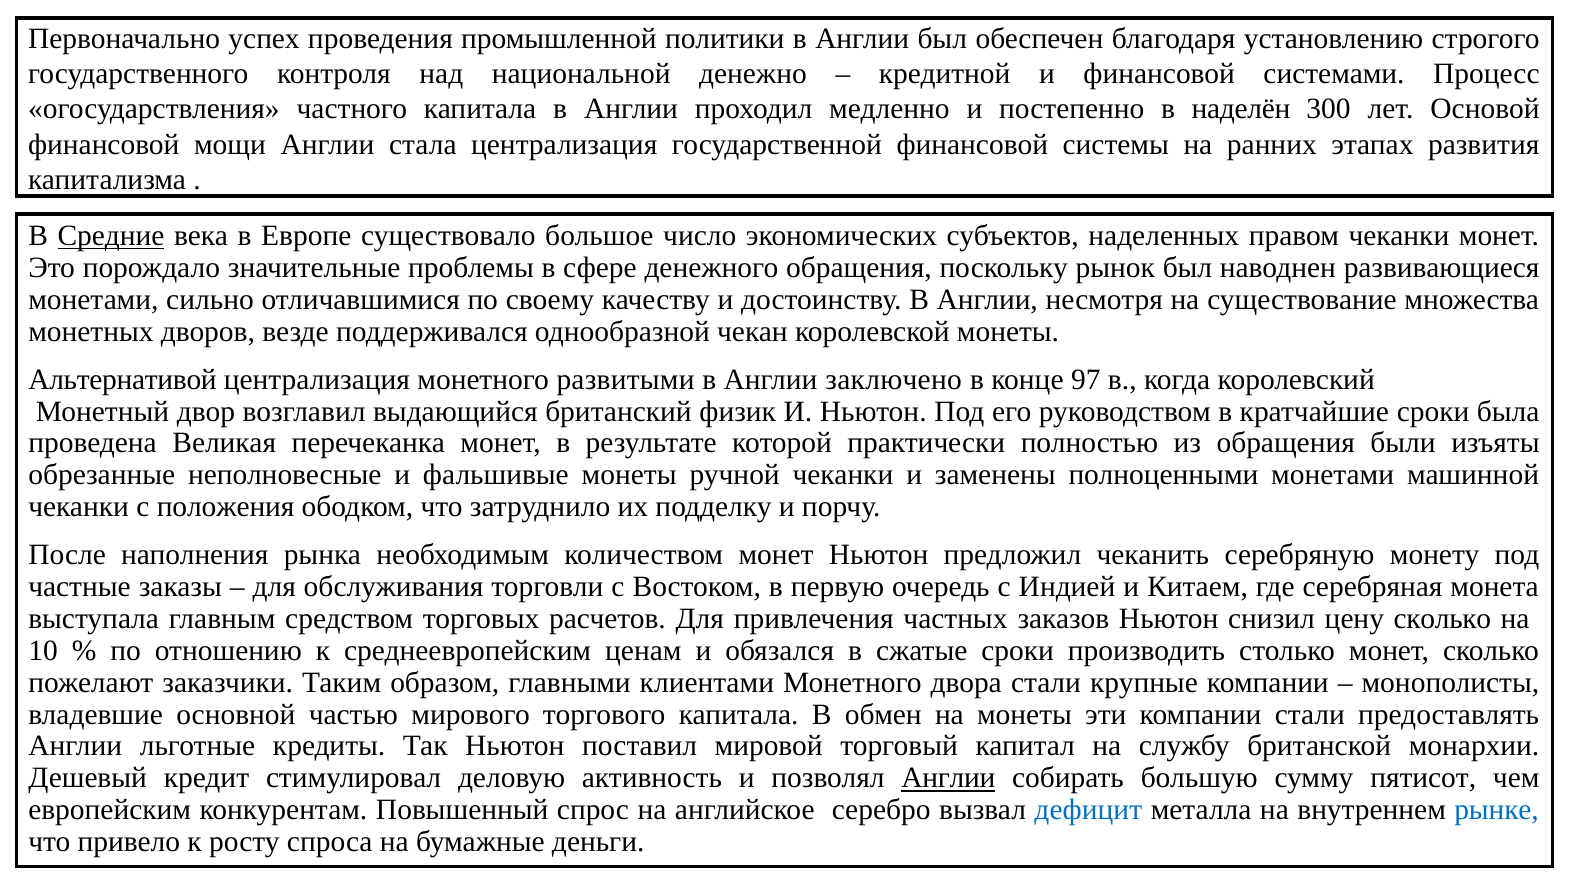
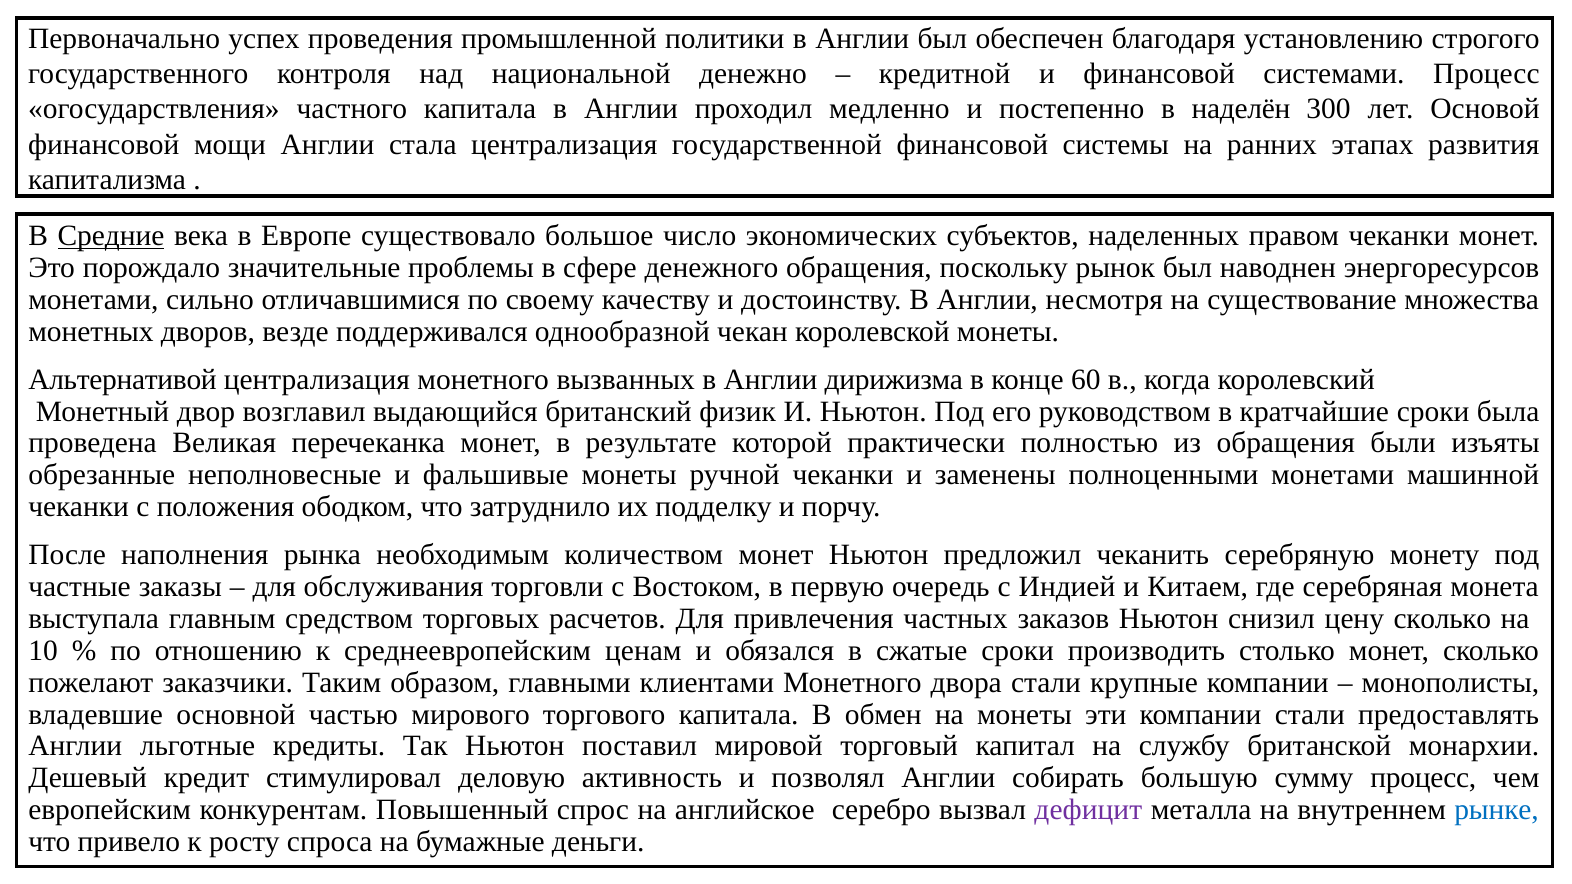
развивающиеся: развивающиеся -> энергоресурсов
развитыми: развитыми -> вызванных
заключено: заключено -> дирижизма
97: 97 -> 60
Англии at (948, 778) underline: present -> none
сумму пятисот: пятисот -> процесс
дефицит colour: blue -> purple
